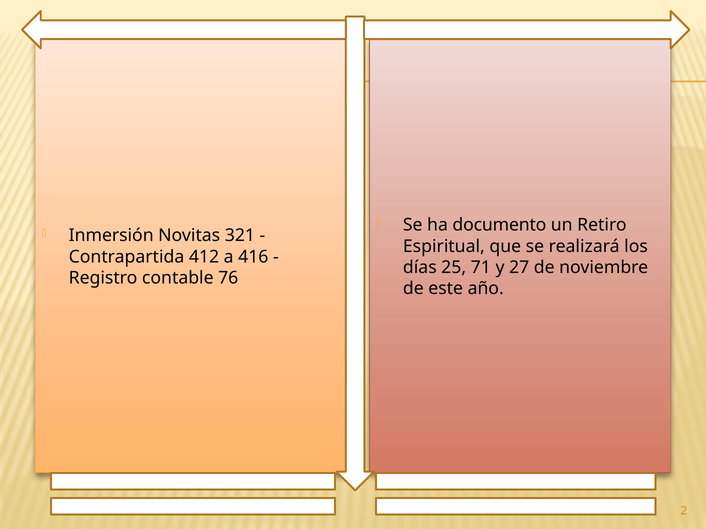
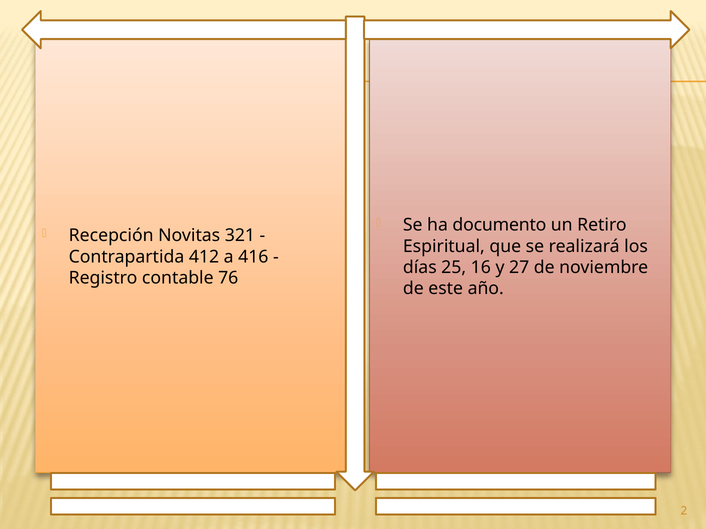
Inmersión: Inmersión -> Recepción
71: 71 -> 16
